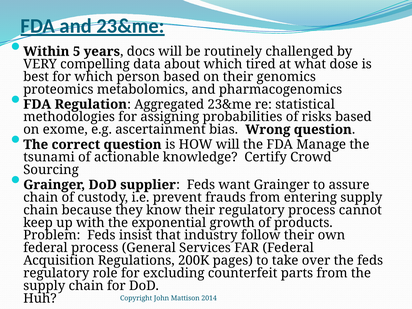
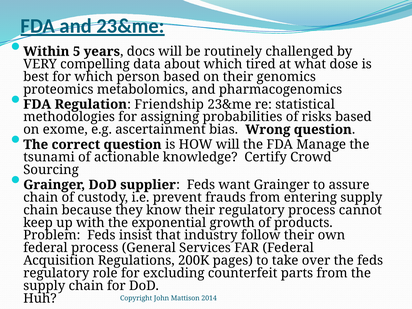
Aggregated: Aggregated -> Friendship
